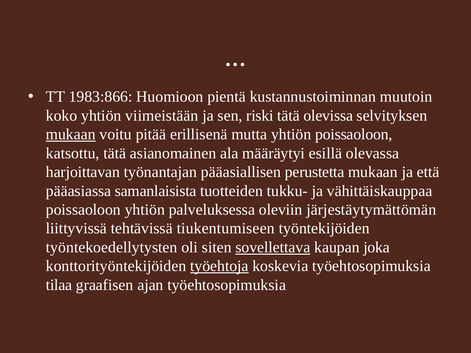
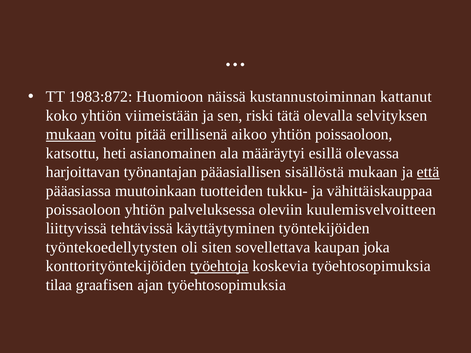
1983:866: 1983:866 -> 1983:872
pientä: pientä -> näissä
muutoin: muutoin -> kattanut
olevissa: olevissa -> olevalla
mutta: mutta -> aikoo
katsottu tätä: tätä -> heti
perustetta: perustetta -> sisällöstä
että underline: none -> present
samanlaisista: samanlaisista -> muutoinkaan
järjestäytymättömän: järjestäytymättömän -> kuulemisvelvoitteen
tiukentumiseen: tiukentumiseen -> käyttäytyminen
sovellettava underline: present -> none
